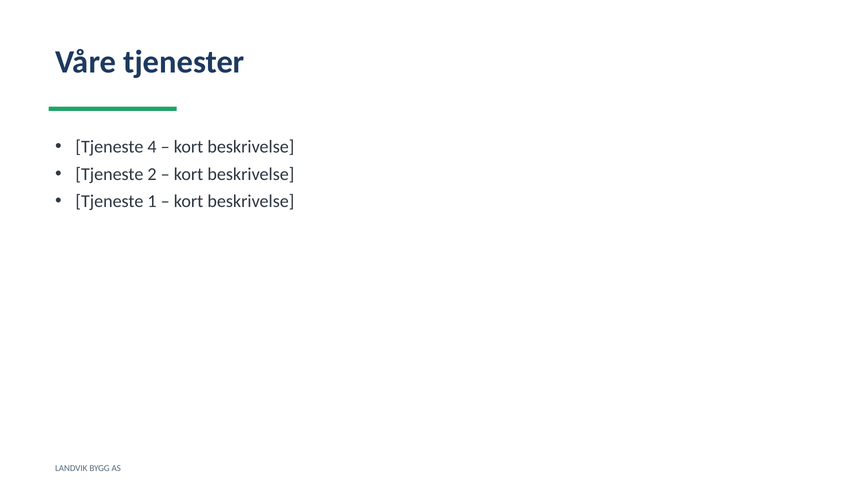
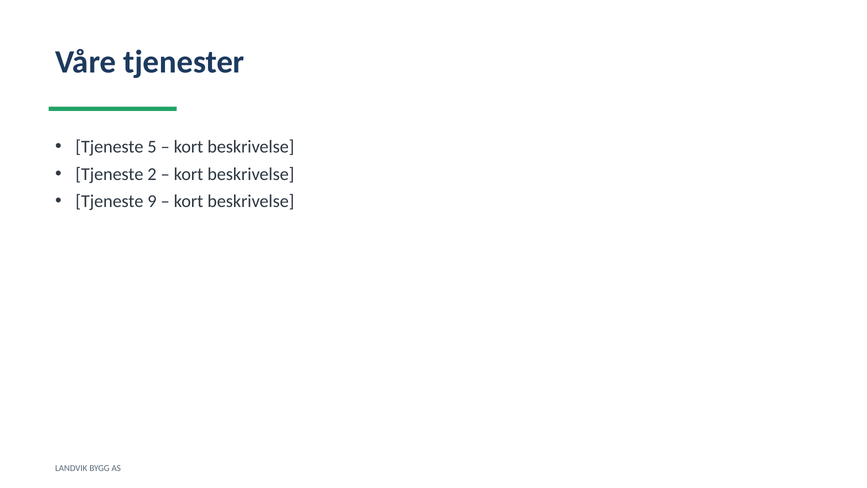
4: 4 -> 5
1: 1 -> 9
